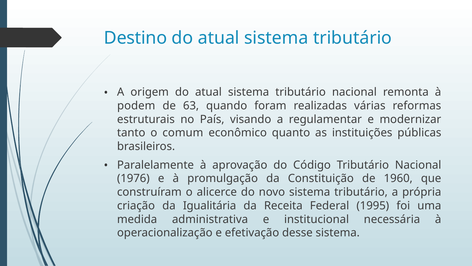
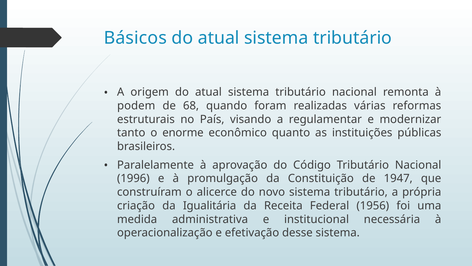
Destino: Destino -> Básicos
63: 63 -> 68
comum: comum -> enorme
1976: 1976 -> 1996
1960: 1960 -> 1947
1995: 1995 -> 1956
